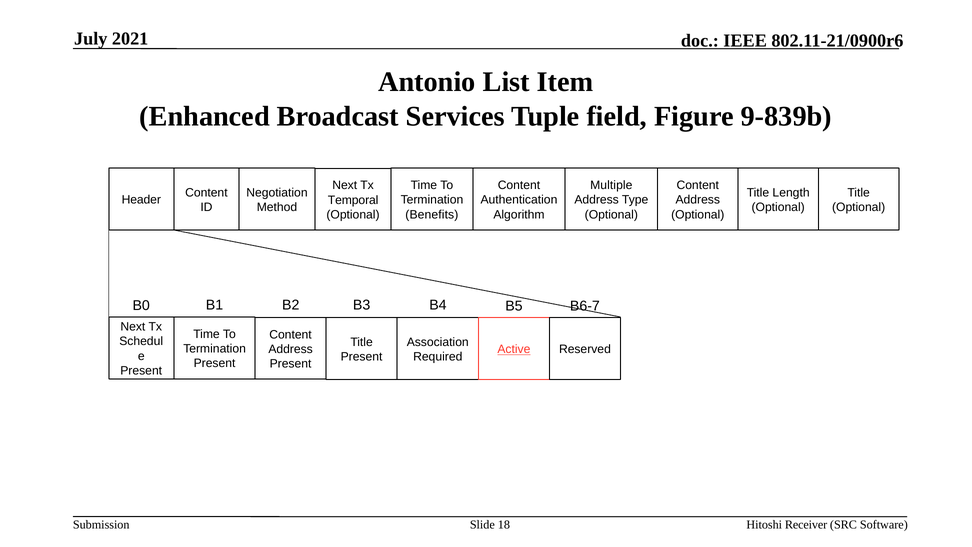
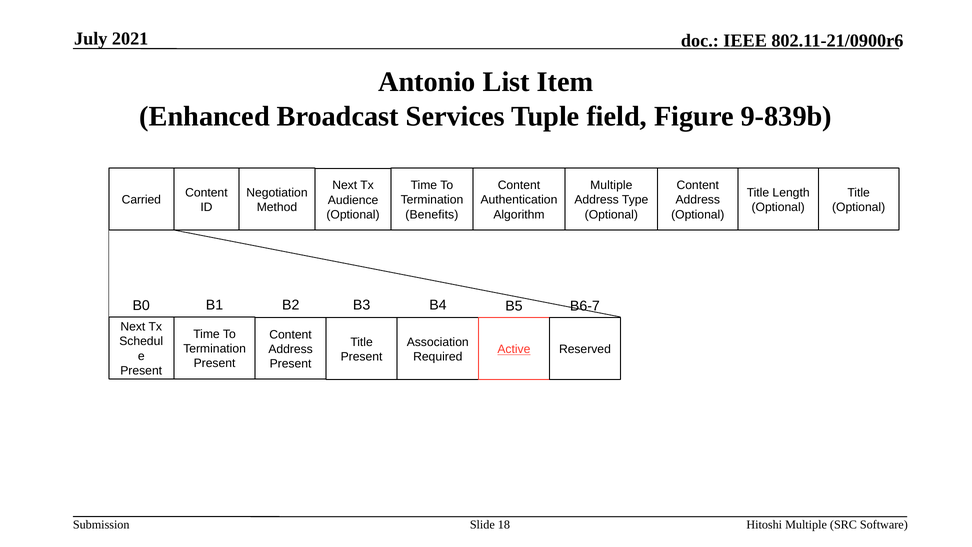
Header: Header -> Carried
Temporal: Temporal -> Audience
Hitoshi Receiver: Receiver -> Multiple
